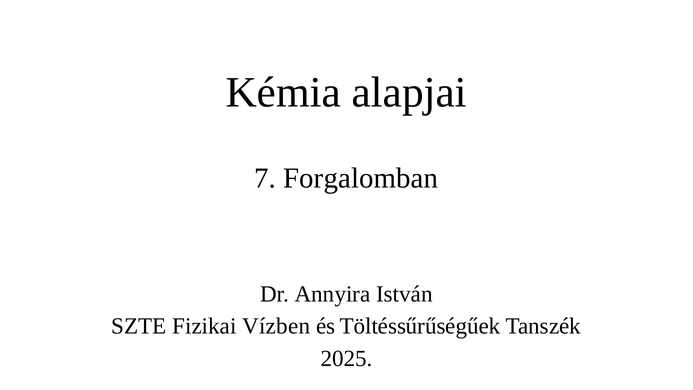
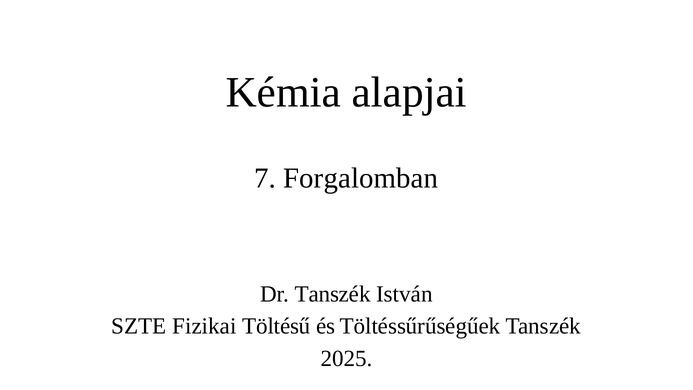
Dr Annyira: Annyira -> Tanszék
Vízben: Vízben -> Töltésű
